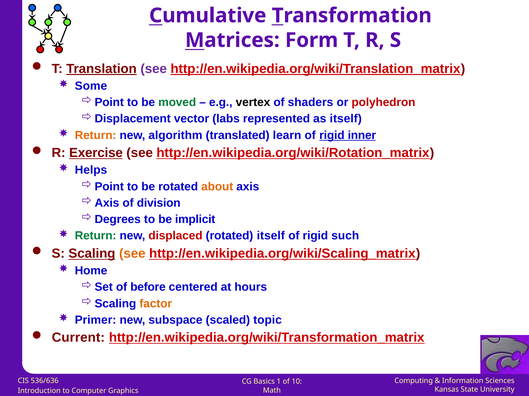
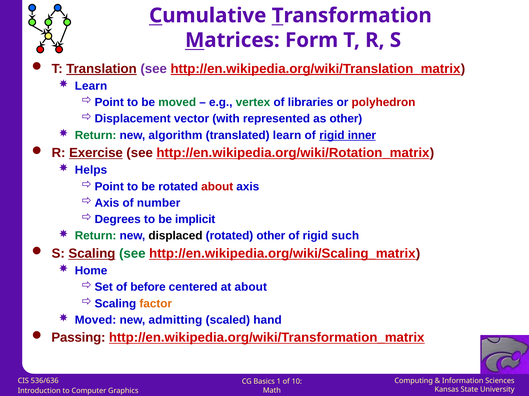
Some at (91, 86): Some -> Learn
vertex colour: black -> green
shaders: shaders -> libraries
labs: labs -> with
as itself: itself -> other
Return at (96, 135) colour: orange -> green
about at (217, 187) colour: orange -> red
division: division -> number
displaced colour: red -> black
rotated itself: itself -> other
see at (132, 254) colour: orange -> green
at hours: hours -> about
Primer at (96, 321): Primer -> Moved
subspace: subspace -> admitting
topic: topic -> hand
Current: Current -> Passing
